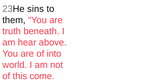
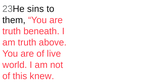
am hear: hear -> truth
into: into -> live
come: come -> knew
